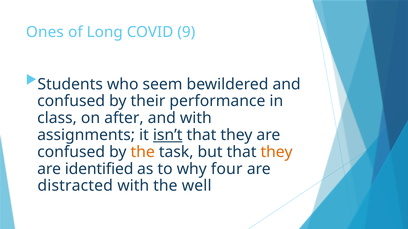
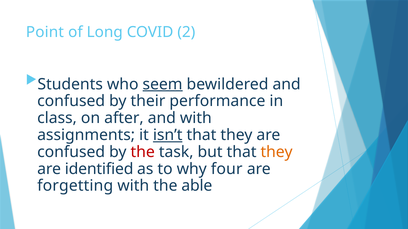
Ones: Ones -> Point
9: 9 -> 2
seem underline: none -> present
the at (143, 152) colour: orange -> red
distracted: distracted -> forgetting
well: well -> able
